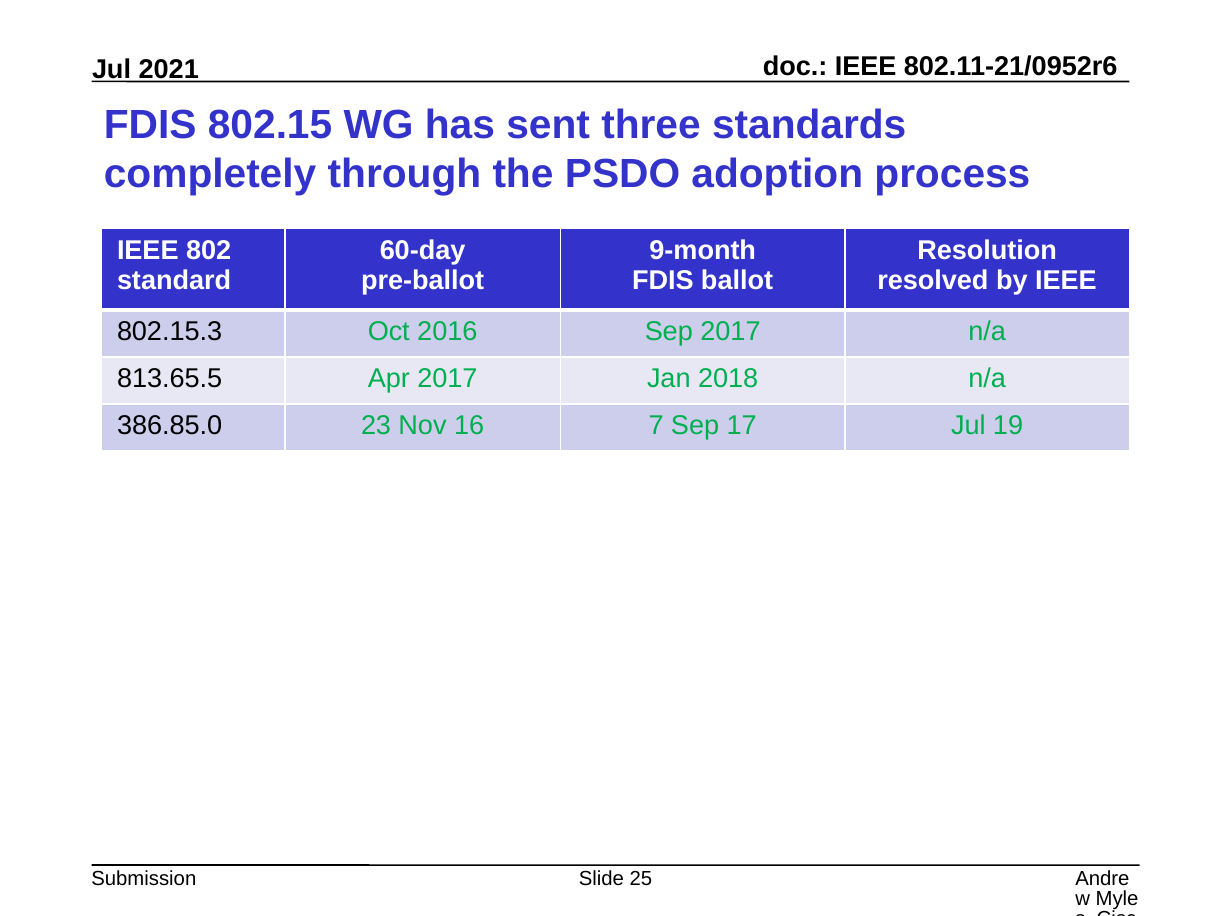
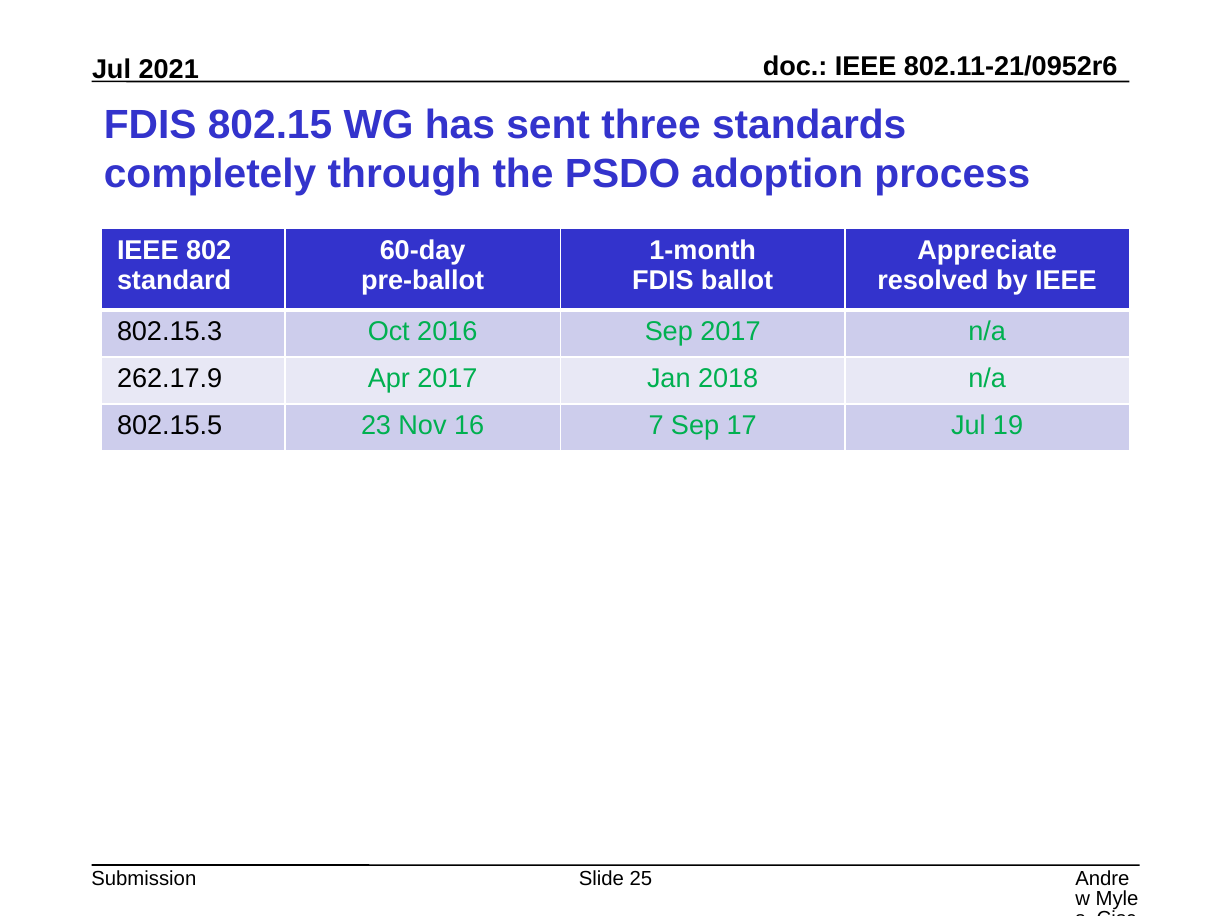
9-month: 9-month -> 1-month
Resolution: Resolution -> Appreciate
813.65.5: 813.65.5 -> 262.17.9
386.85.0: 386.85.0 -> 802.15.5
